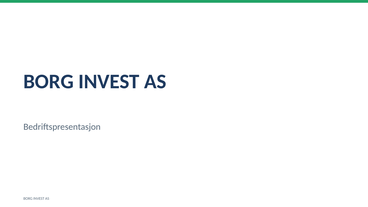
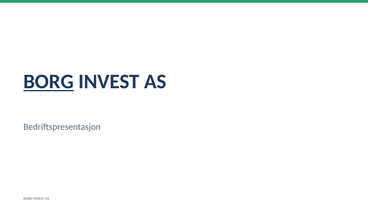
BORG at (49, 82) underline: none -> present
